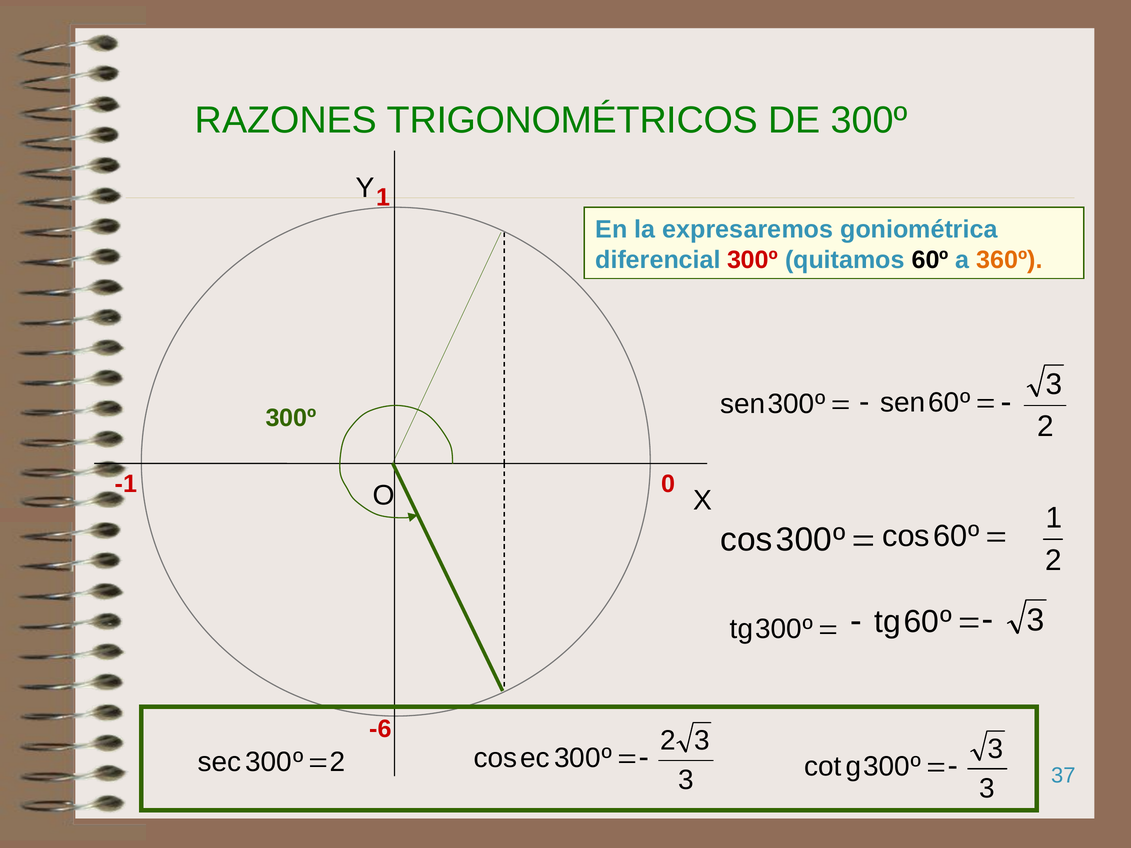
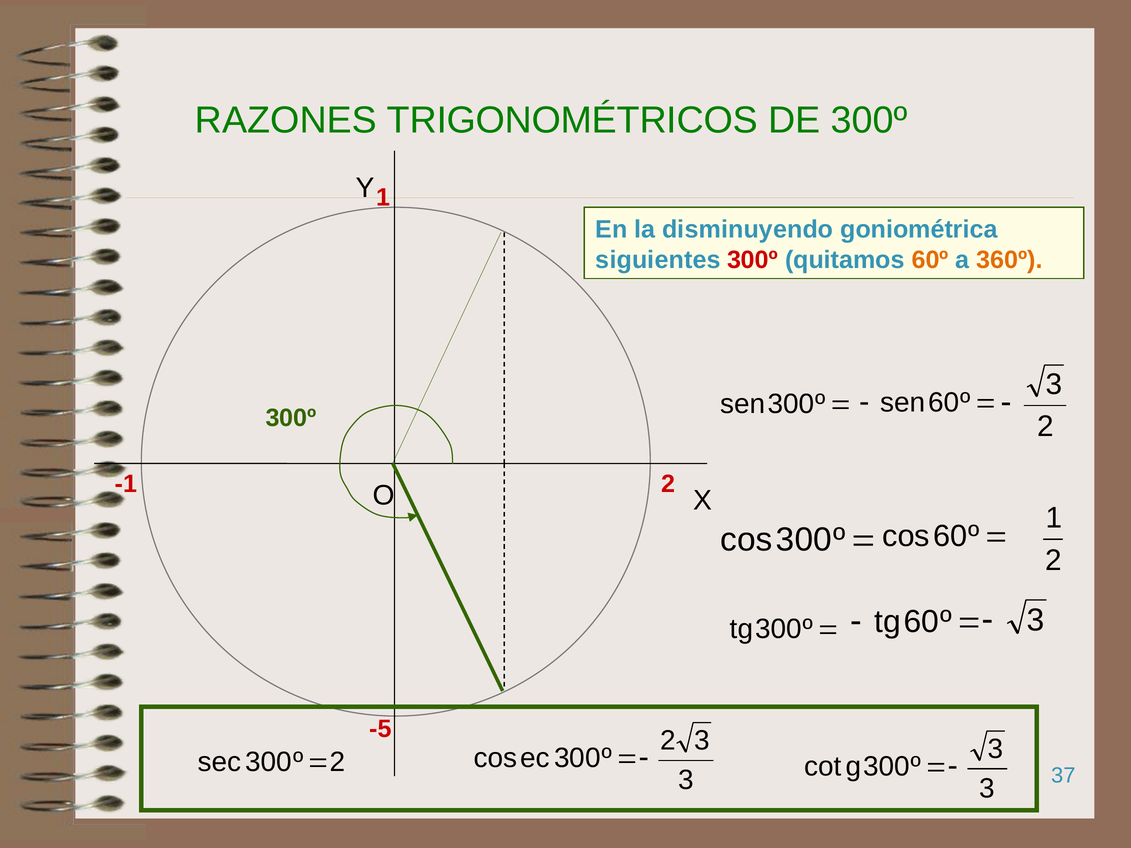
expresaremos: expresaremos -> disminuyendo
diferencial: diferencial -> siguientes
60º colour: black -> orange
O 0: 0 -> 2
-6: -6 -> -5
